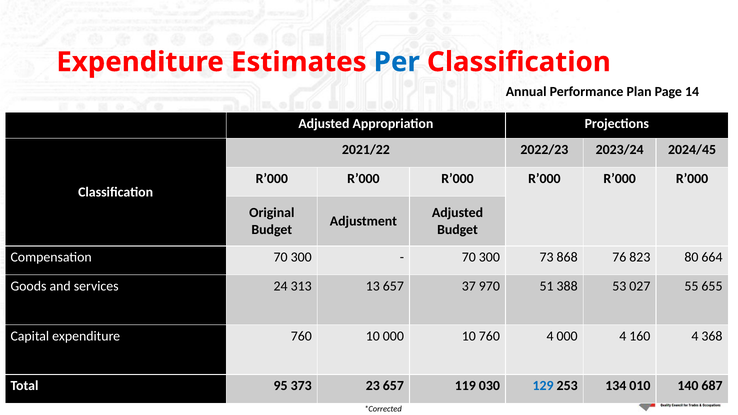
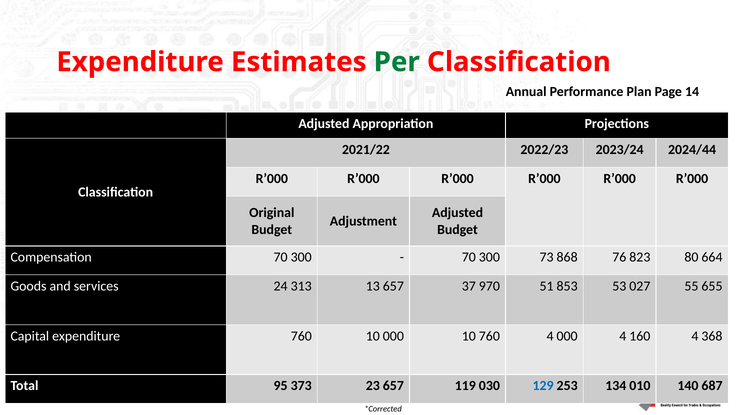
Per colour: blue -> green
2024/45: 2024/45 -> 2024/44
388: 388 -> 853
